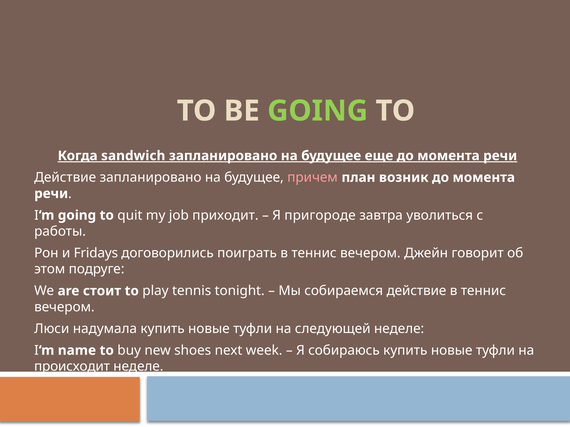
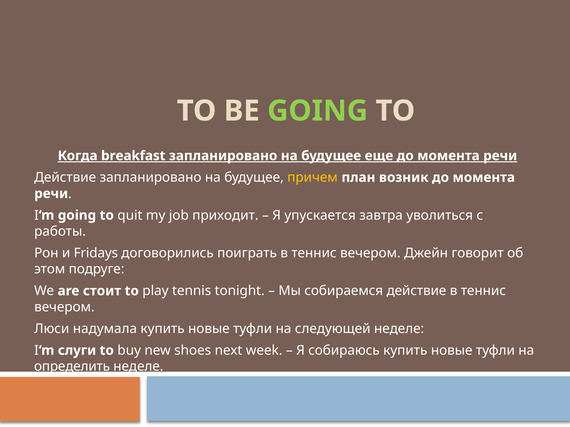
sandwich: sandwich -> breakfast
причем colour: pink -> yellow
пригороде: пригороде -> упускается
name: name -> слуги
происходит: происходит -> определить
